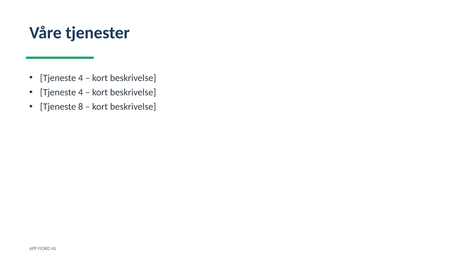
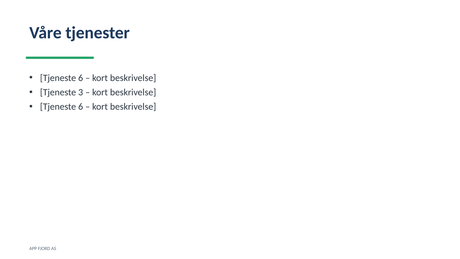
4 at (81, 78): 4 -> 6
4 at (81, 92): 4 -> 3
8 at (81, 107): 8 -> 6
